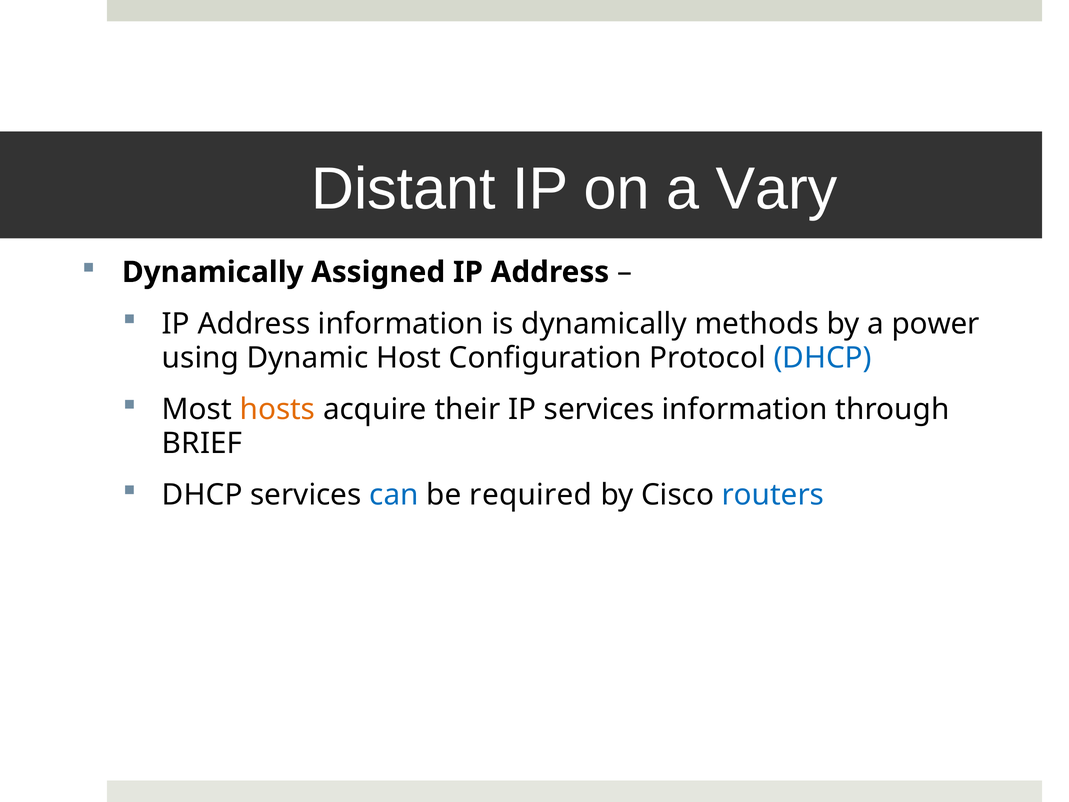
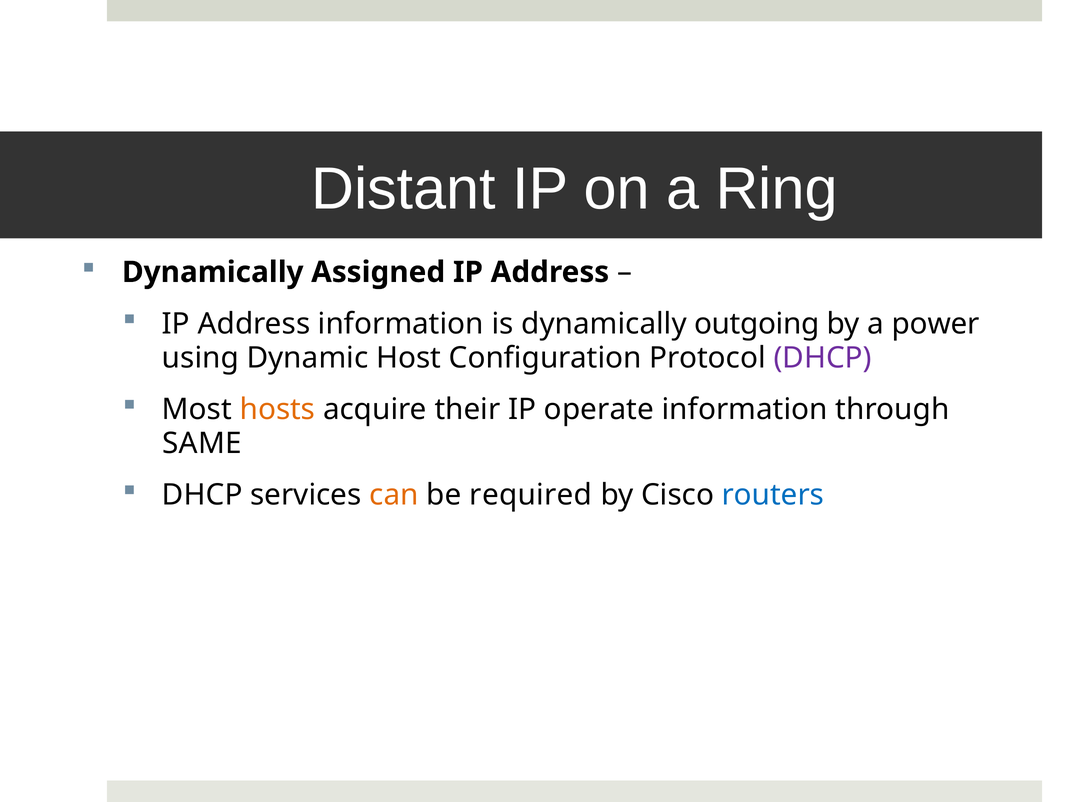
Vary: Vary -> Ring
methods: methods -> outgoing
DHCP at (823, 358) colour: blue -> purple
IP services: services -> operate
BRIEF: BRIEF -> SAME
can colour: blue -> orange
